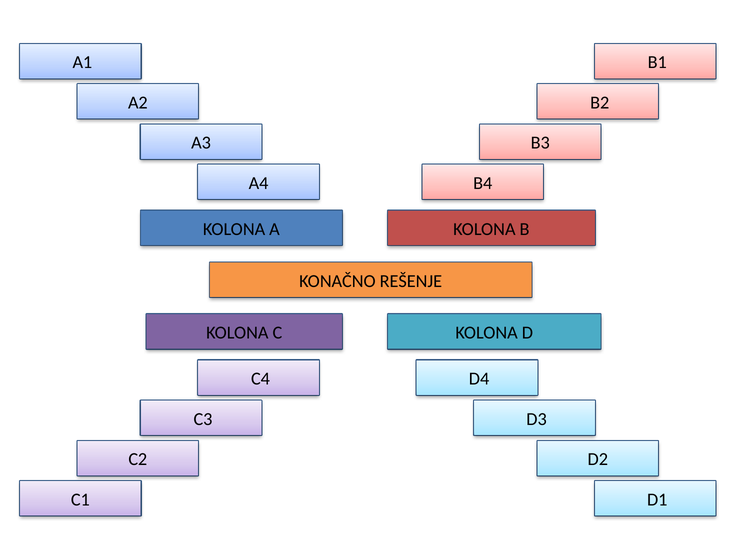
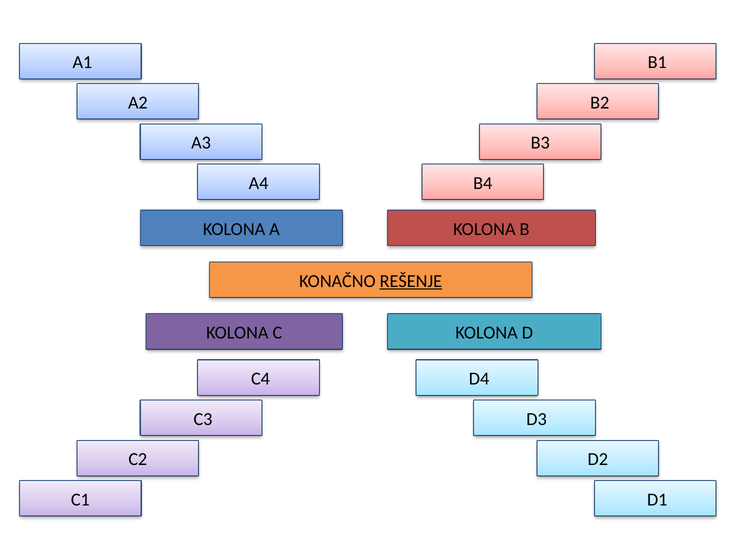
REŠENJE at (411, 281) underline: none -> present
